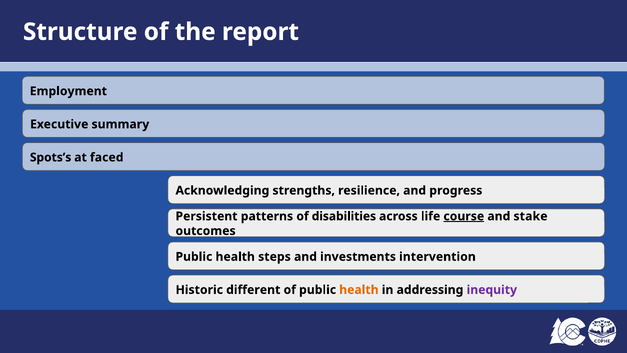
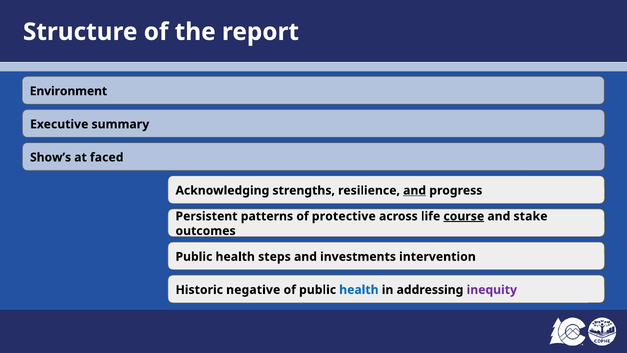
Employment: Employment -> Environment
Spots’s: Spots’s -> Show’s
and at (415, 190) underline: none -> present
disabilities: disabilities -> protective
different: different -> negative
health at (359, 290) colour: orange -> blue
